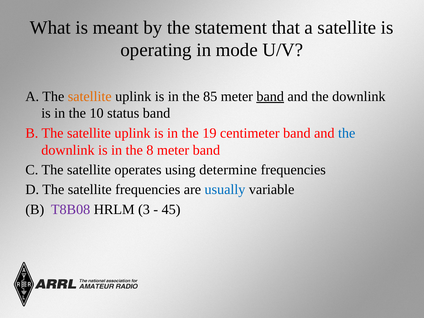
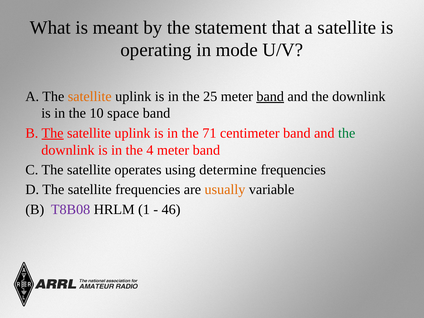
85: 85 -> 25
status: status -> space
The at (53, 133) underline: none -> present
19: 19 -> 71
the at (347, 133) colour: blue -> green
8: 8 -> 4
usually colour: blue -> orange
3: 3 -> 1
45: 45 -> 46
